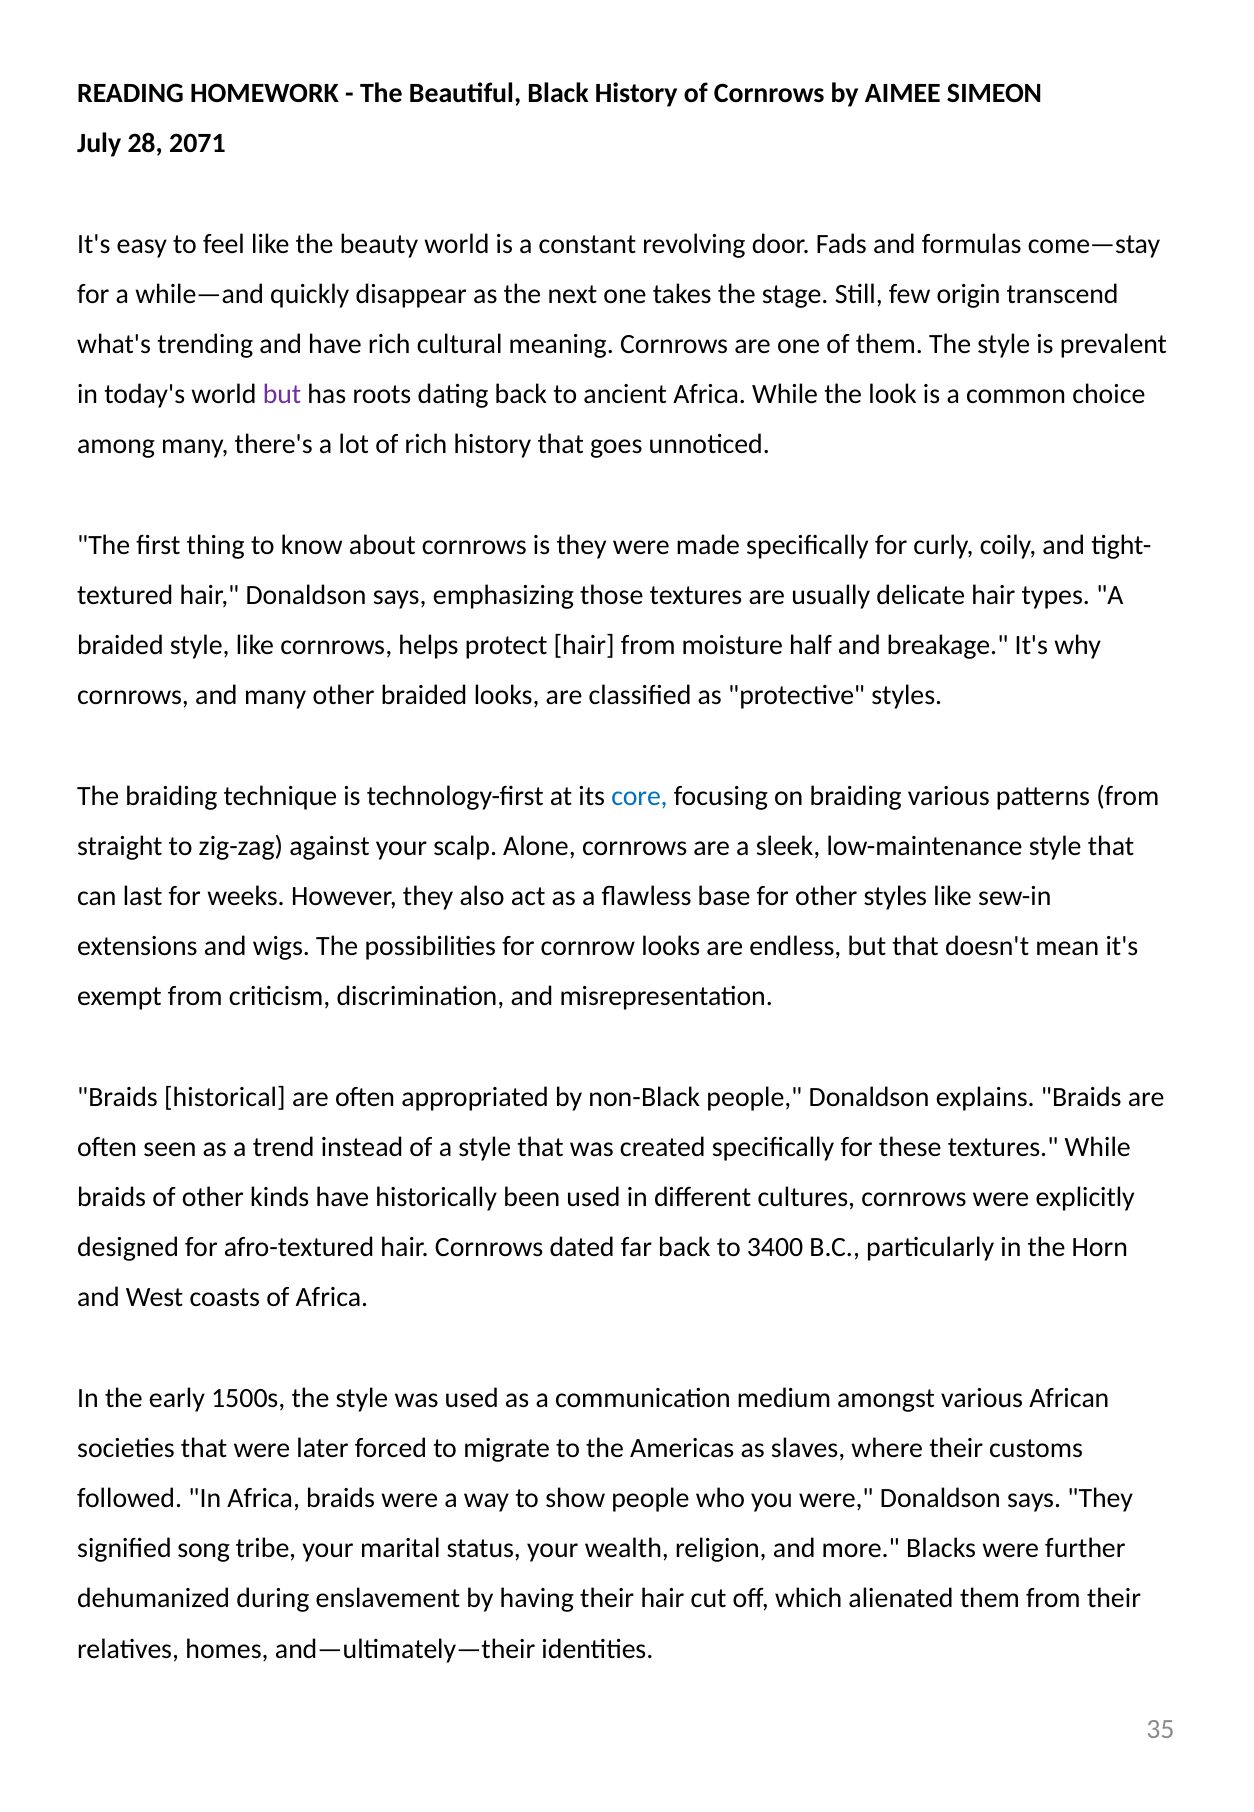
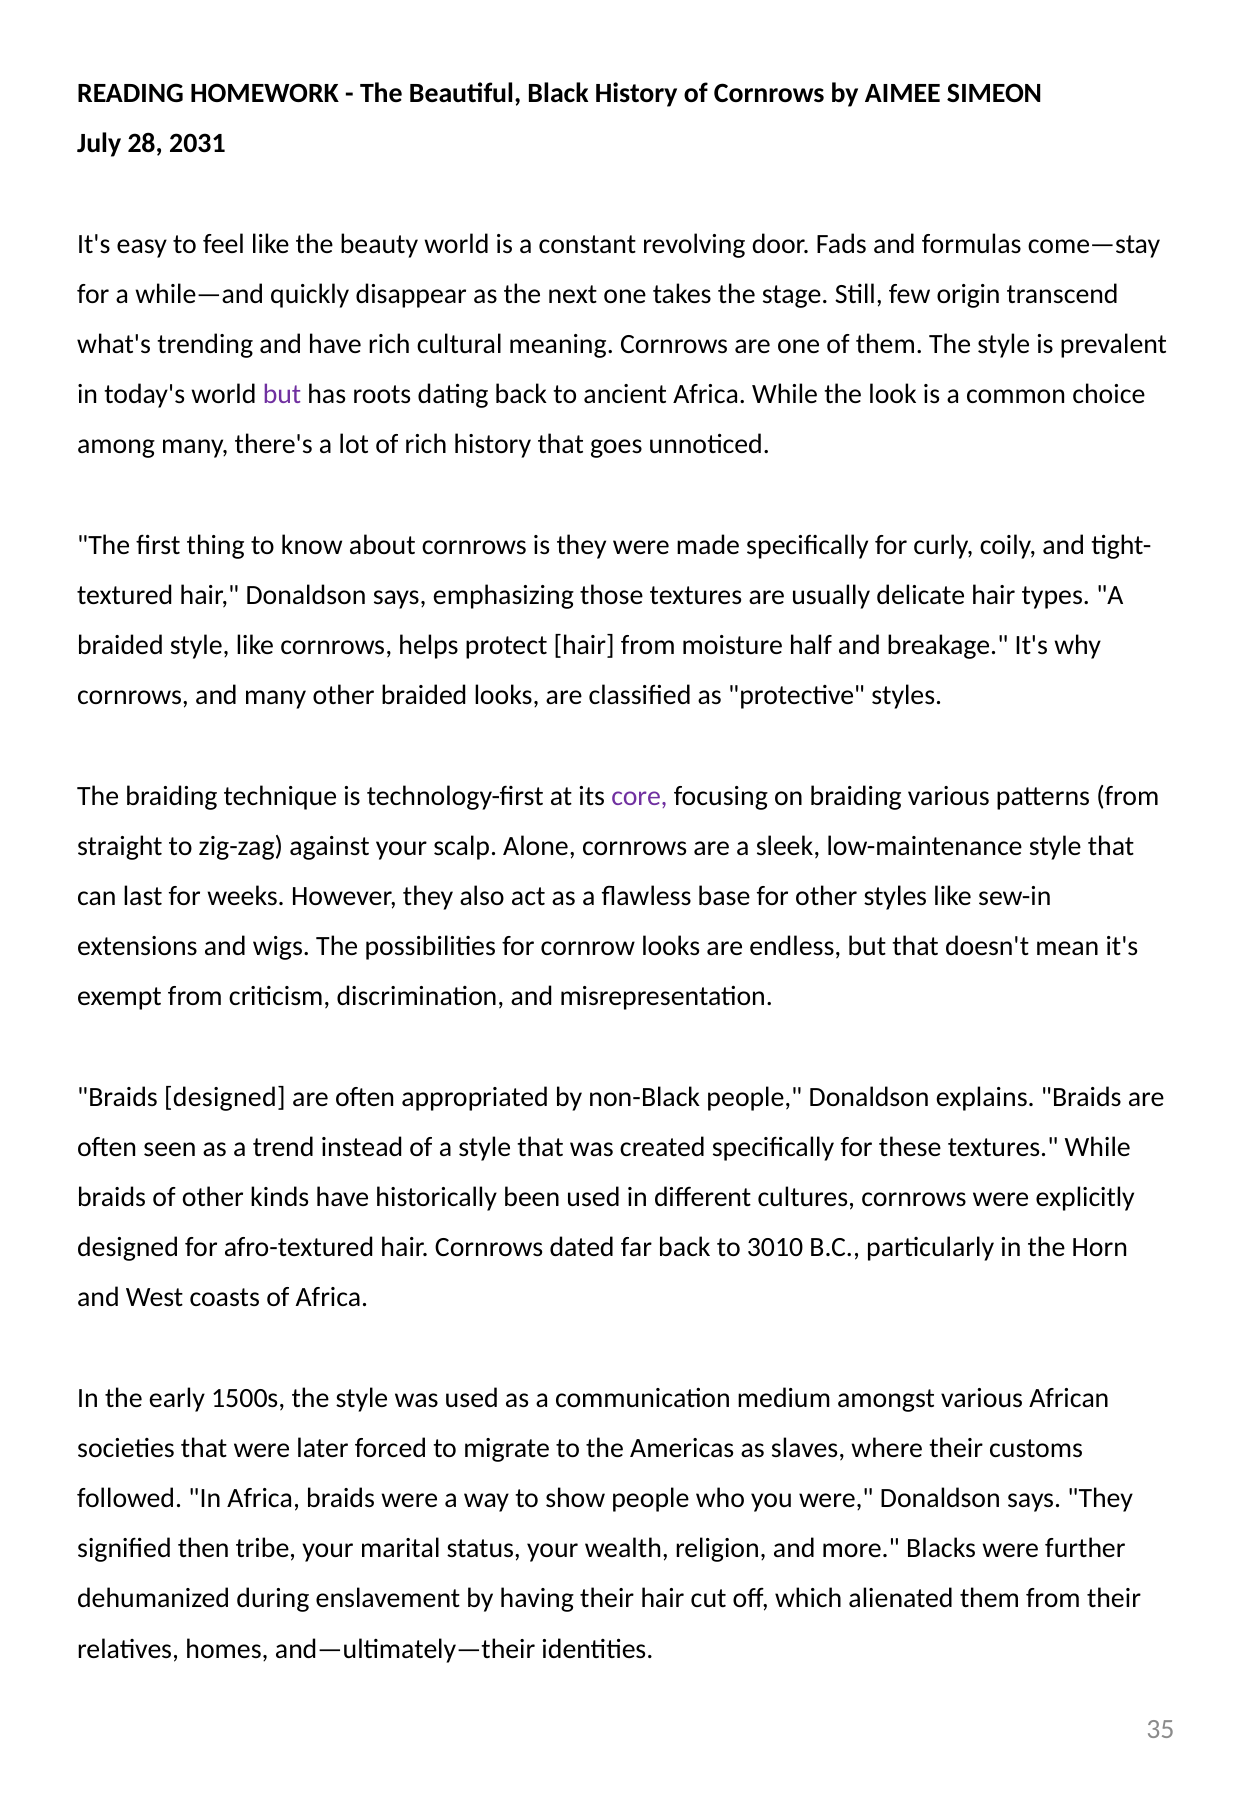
2071: 2071 -> 2031
core colour: blue -> purple
Braids historical: historical -> designed
3400: 3400 -> 3010
song: song -> then
